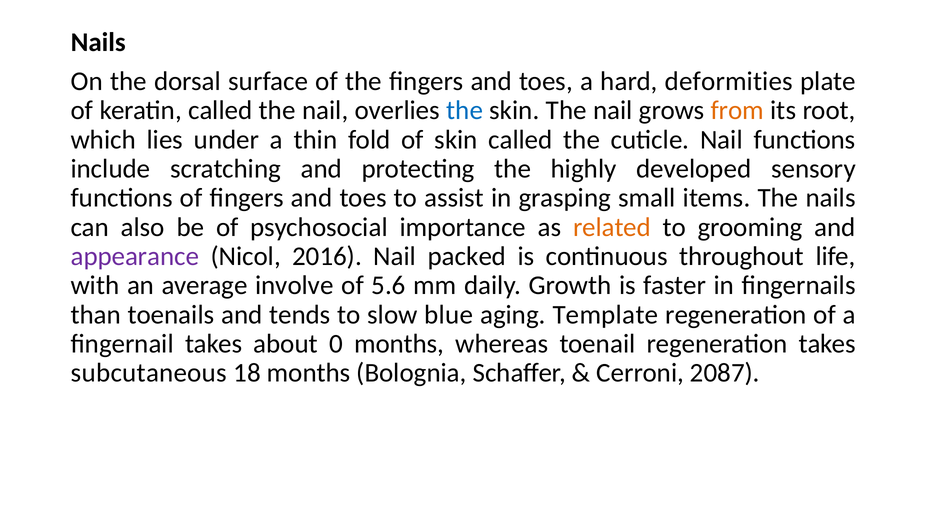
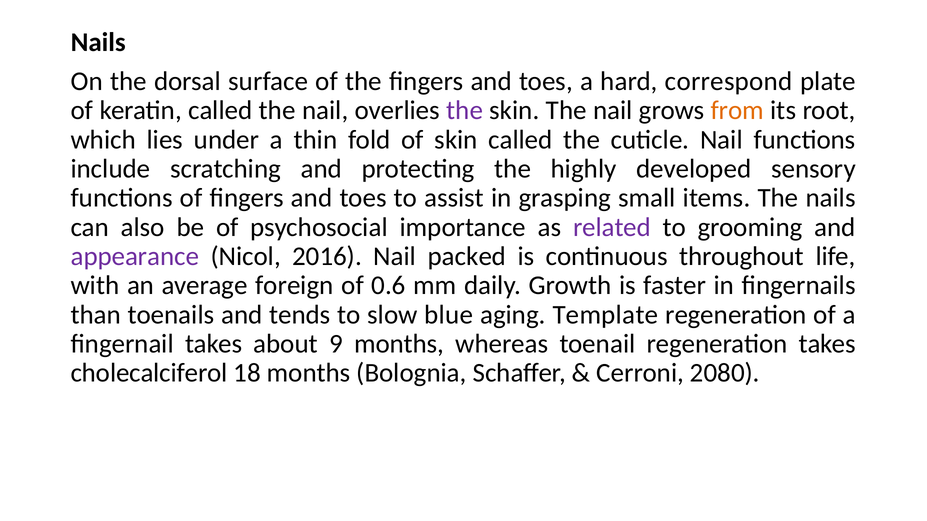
deformities: deformities -> correspond
the at (465, 111) colour: blue -> purple
related colour: orange -> purple
involve: involve -> foreign
5.6: 5.6 -> 0.6
0: 0 -> 9
subcutaneous: subcutaneous -> cholecalciferol
2087: 2087 -> 2080
